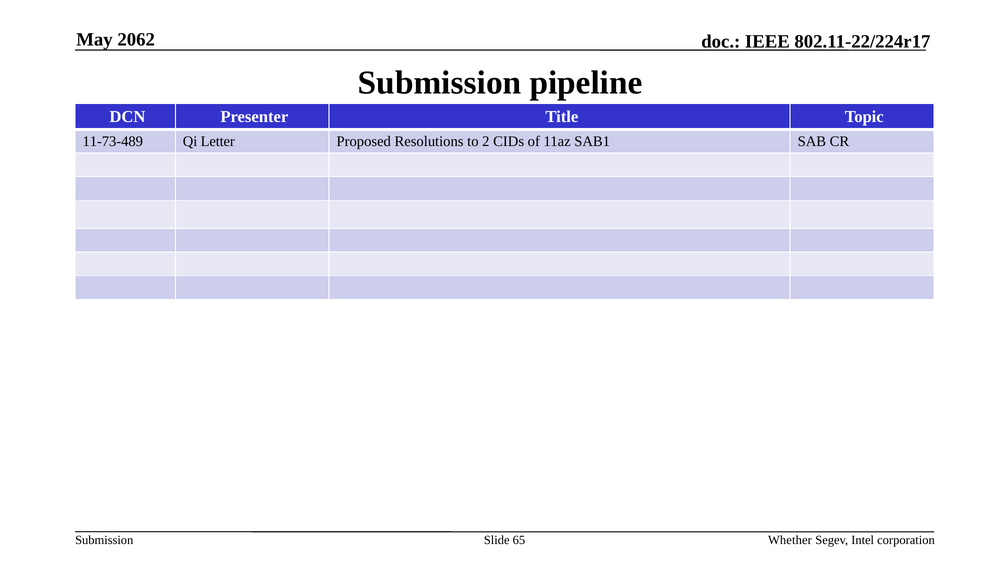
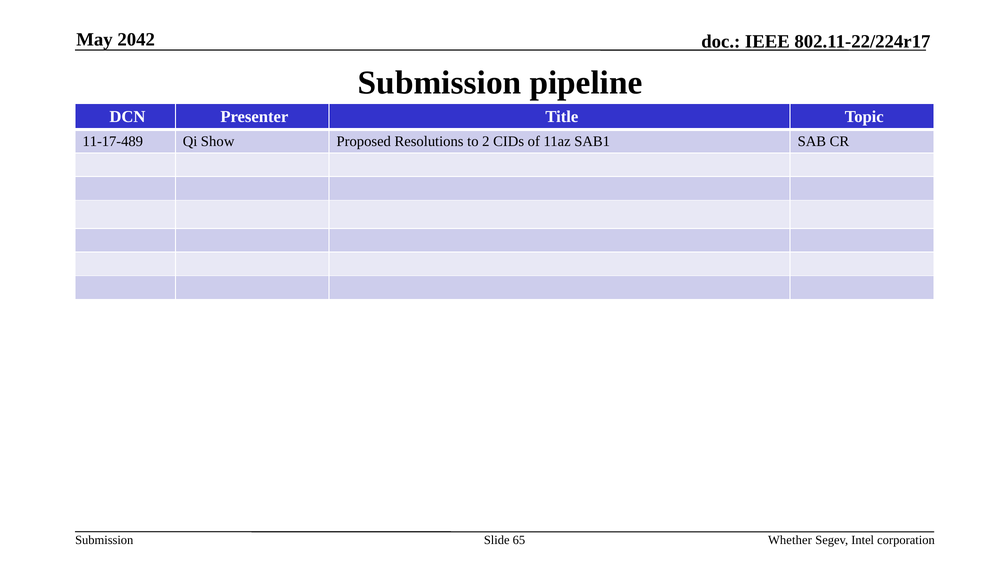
2062: 2062 -> 2042
11-73-489: 11-73-489 -> 11-17-489
Letter: Letter -> Show
